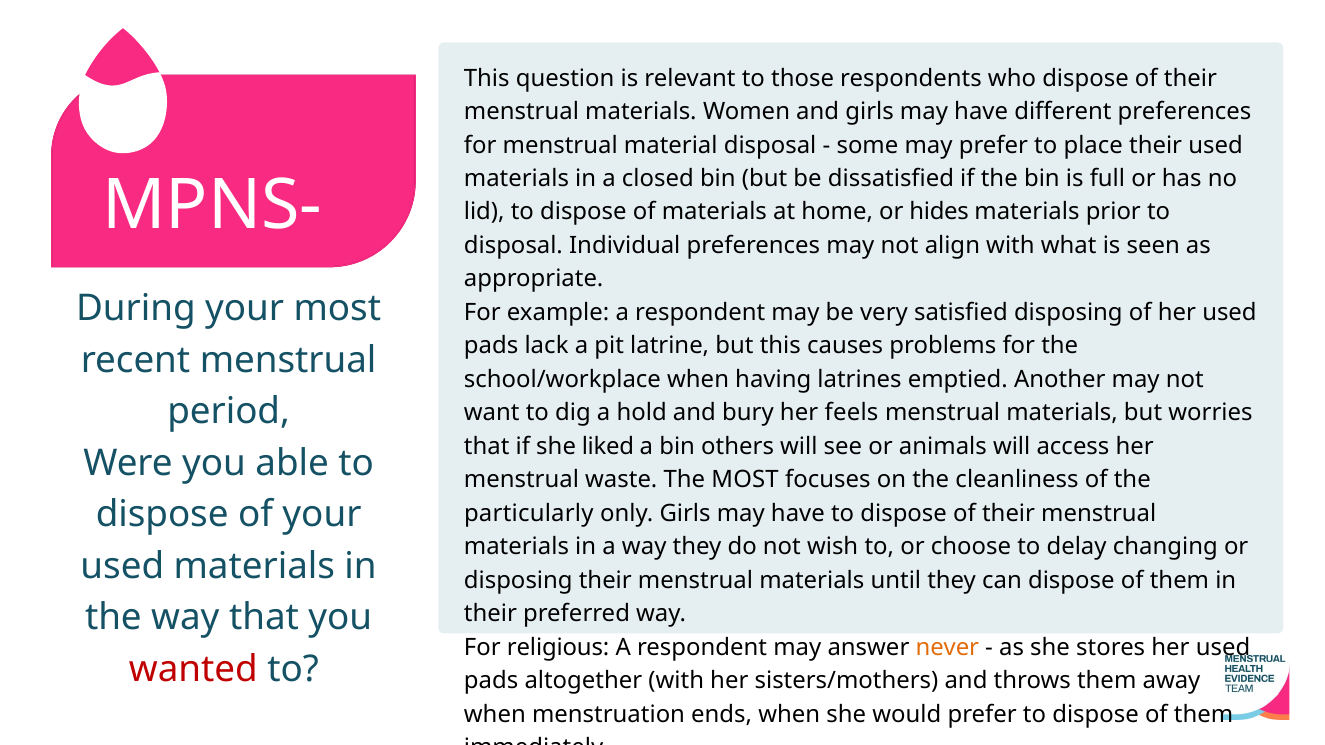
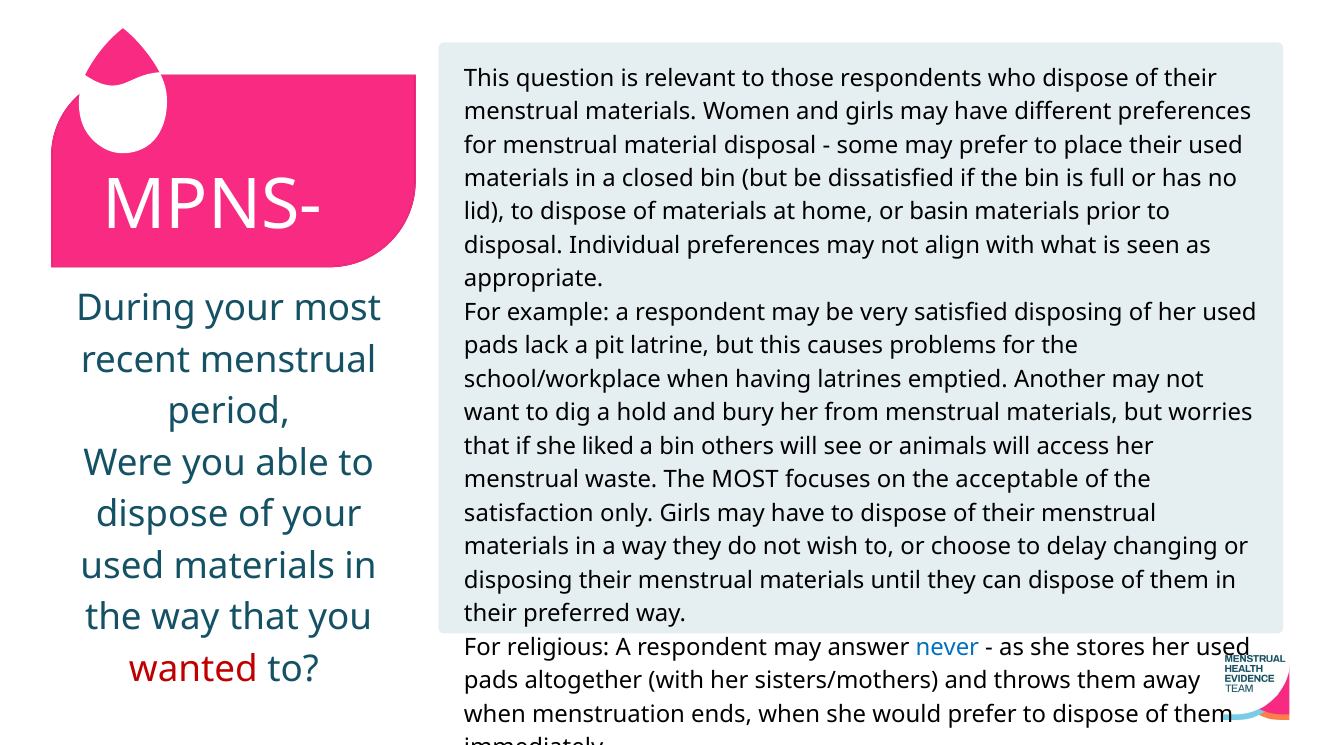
hides: hides -> basin
feels: feels -> from
cleanliness: cleanliness -> acceptable
particularly: particularly -> satisfaction
never colour: orange -> blue
